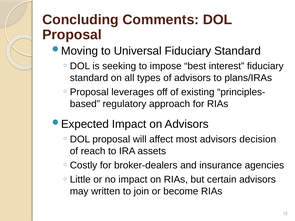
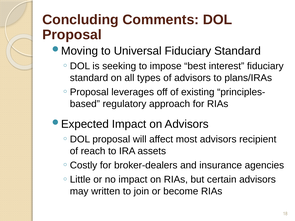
decision: decision -> recipient
